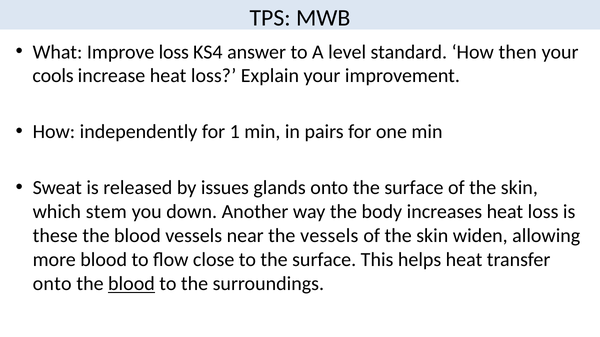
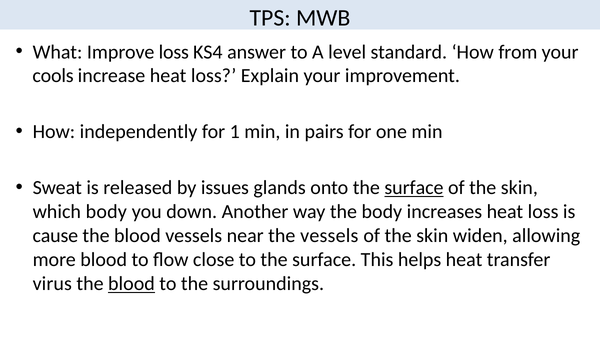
then: then -> from
surface at (414, 188) underline: none -> present
which stem: stem -> body
these: these -> cause
onto at (52, 284): onto -> virus
